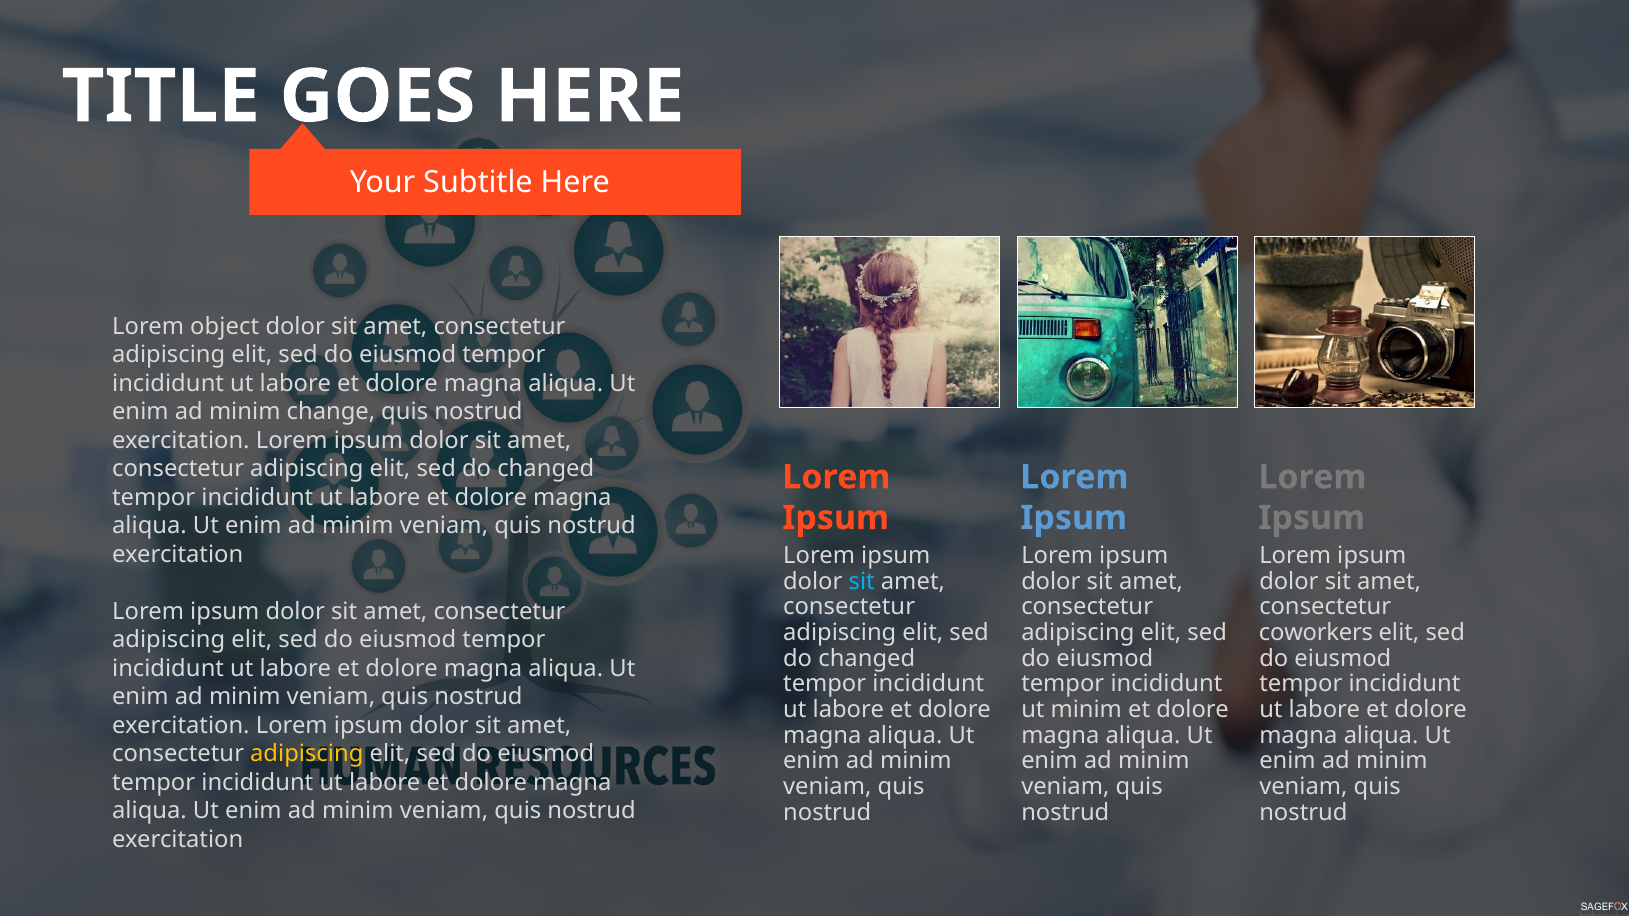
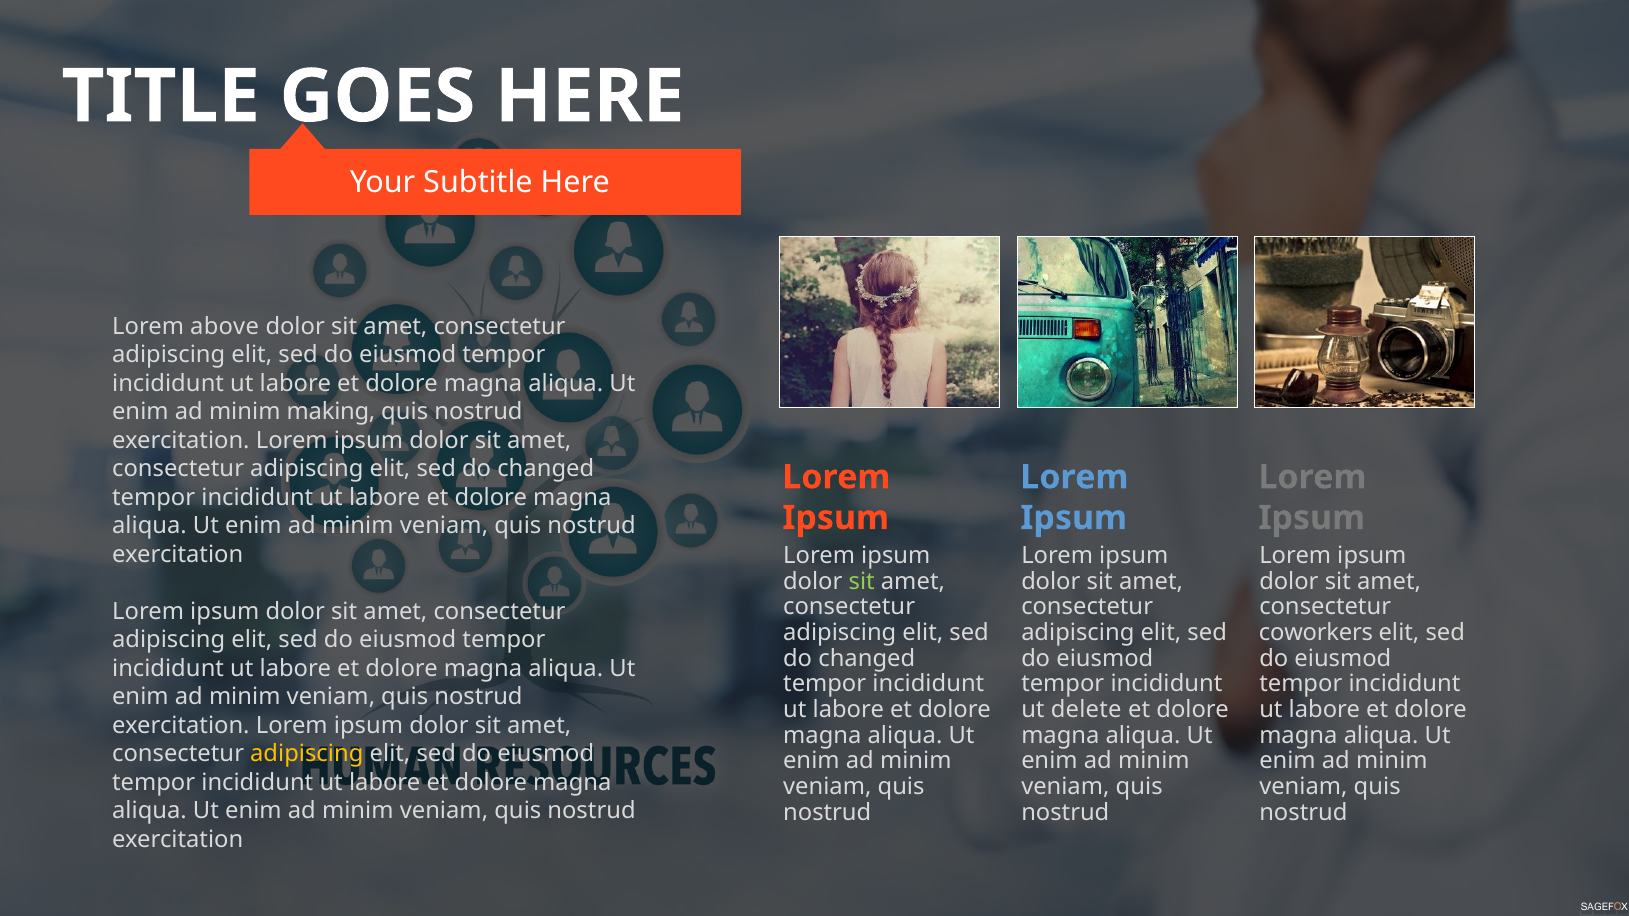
object: object -> above
change: change -> making
sit at (862, 581) colour: light blue -> light green
ut minim: minim -> delete
